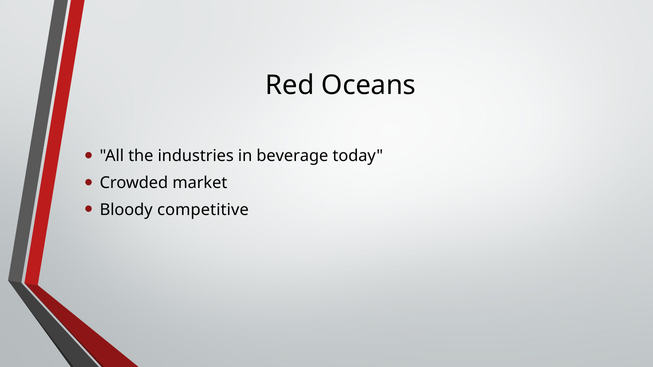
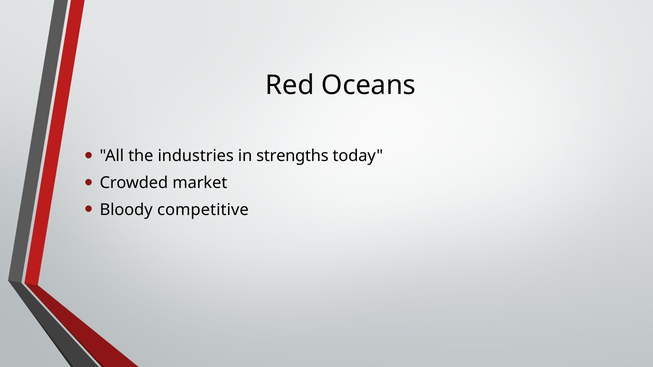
beverage: beverage -> strengths
